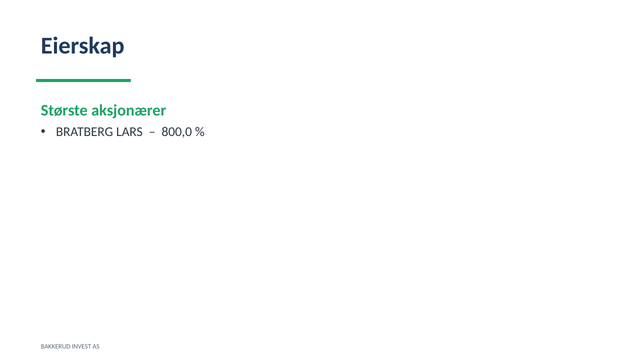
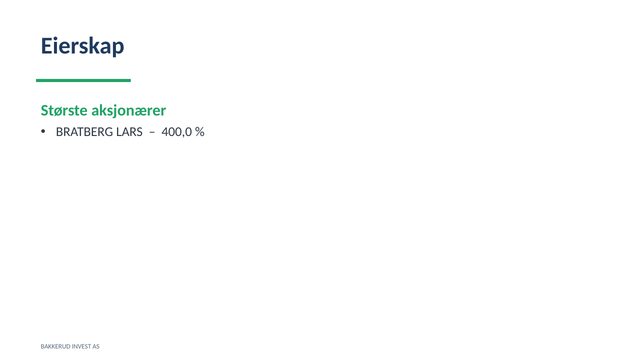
800,0: 800,0 -> 400,0
